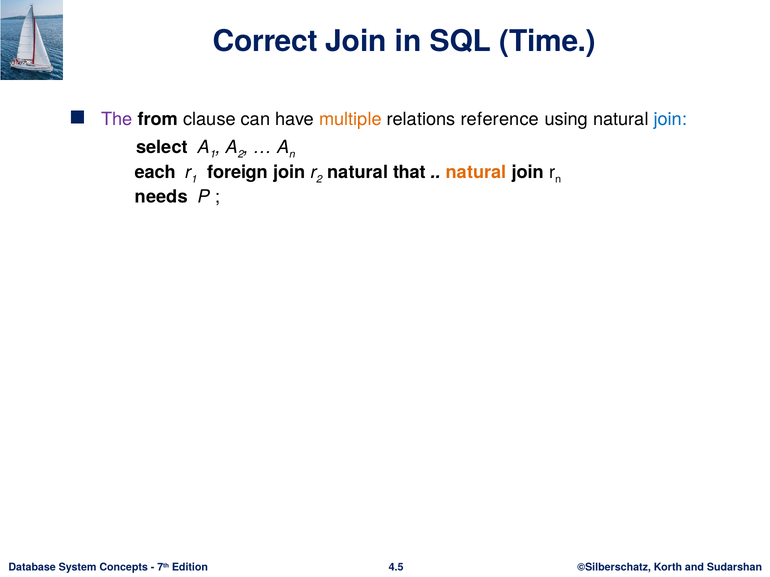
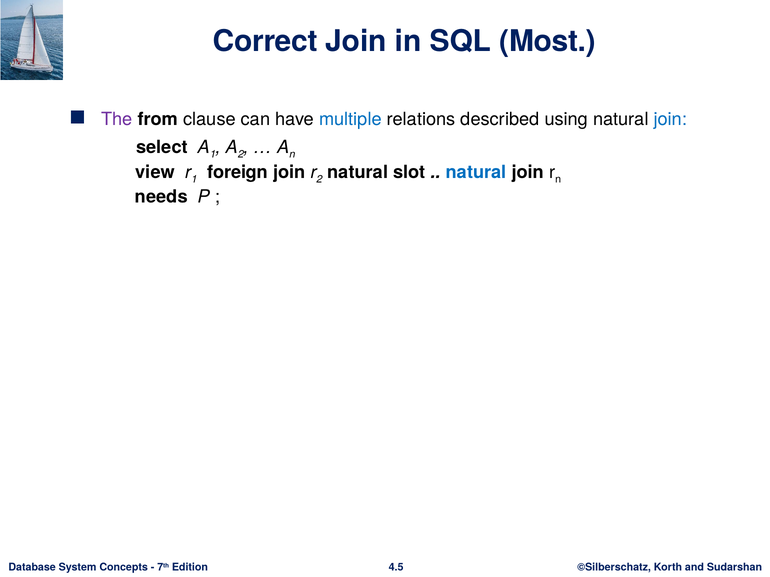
Time: Time -> Most
multiple colour: orange -> blue
reference: reference -> described
each: each -> view
that: that -> slot
natural at (476, 172) colour: orange -> blue
